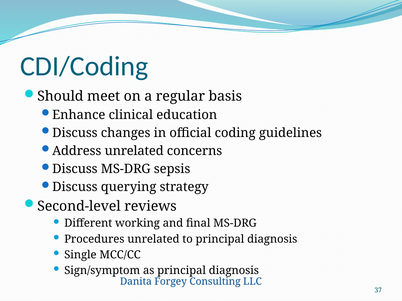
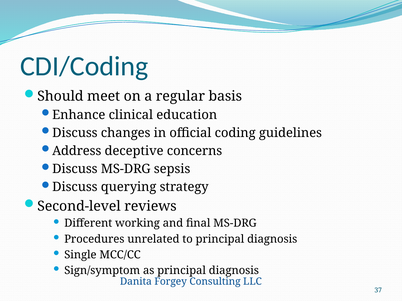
Address unrelated: unrelated -> deceptive
